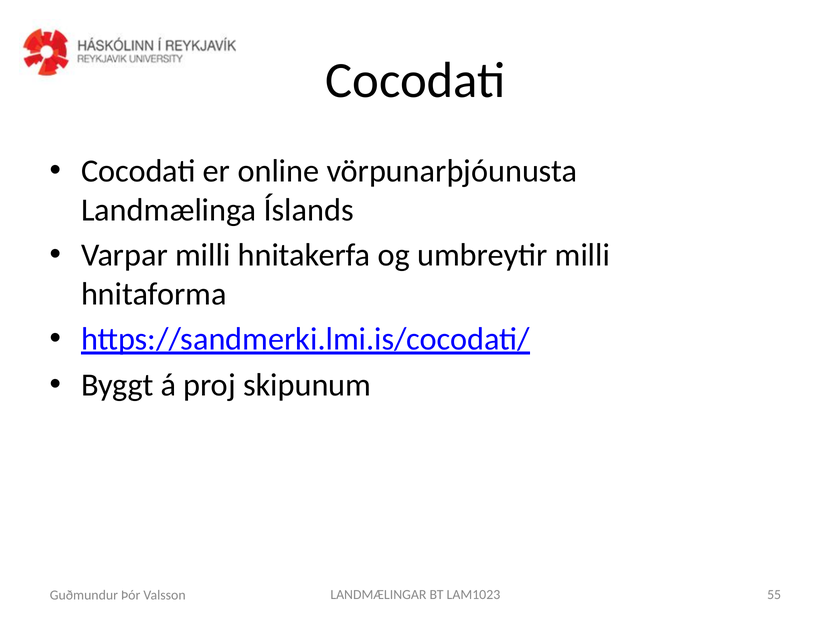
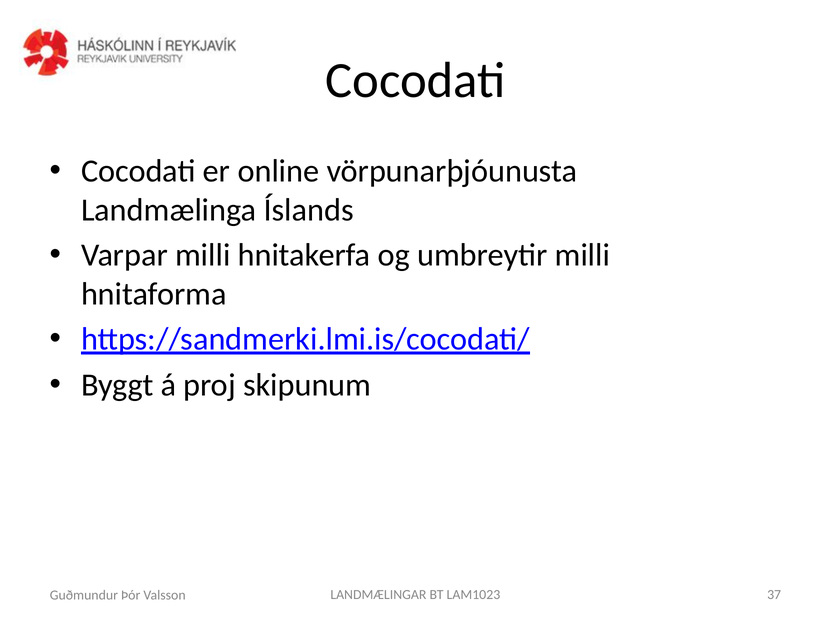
55: 55 -> 37
